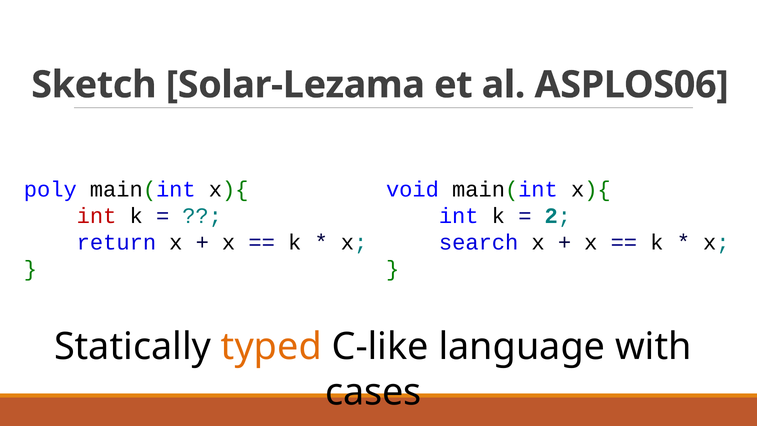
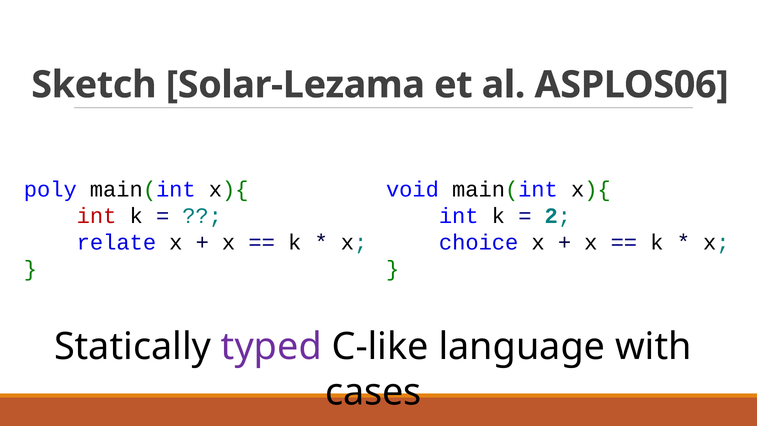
return: return -> relate
search: search -> choice
typed colour: orange -> purple
